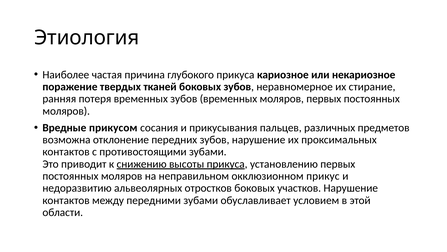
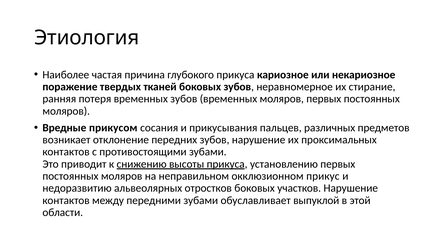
возможна: возможна -> возникает
условием: условием -> выпуклой
